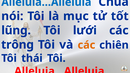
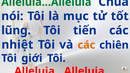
Alleluia…Alleluia at (46, 2) colour: blue -> green
lưới: lưới -> tiến
trông: trông -> nhiệt
thái: thái -> giới
